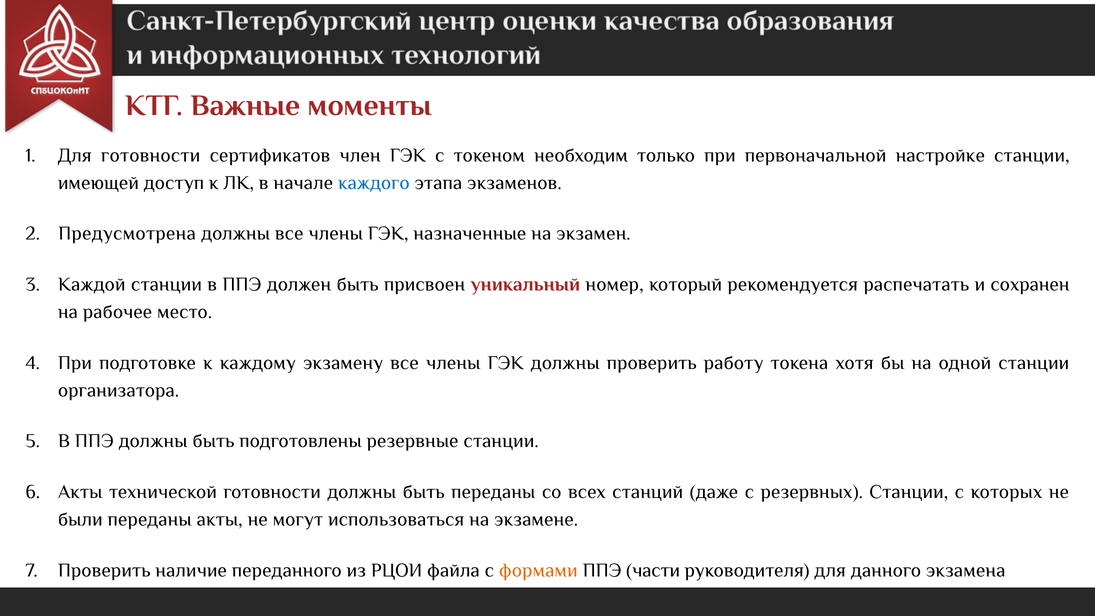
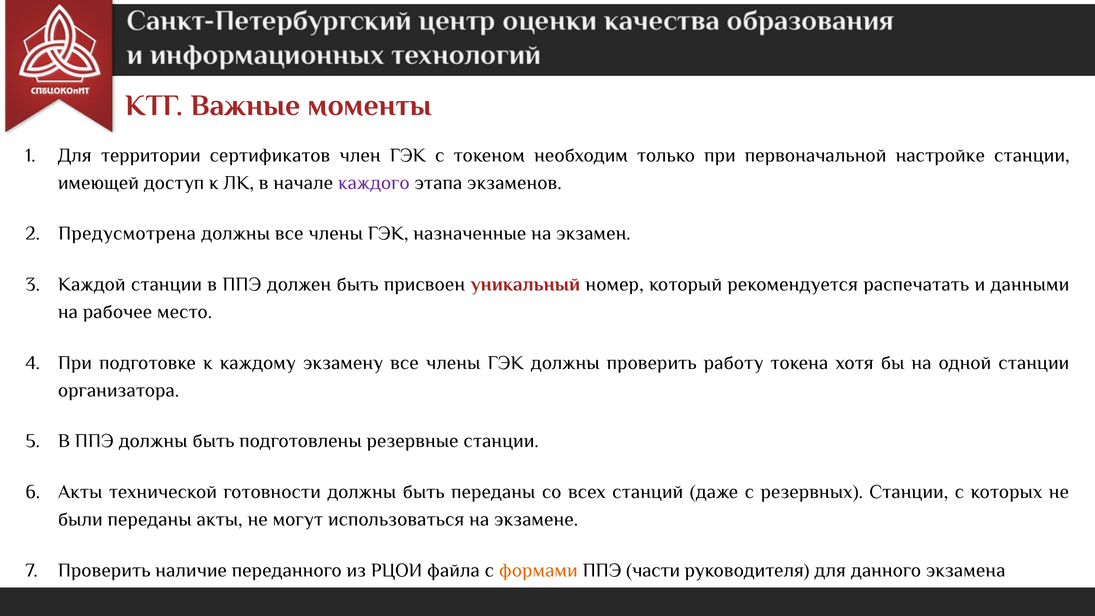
Для готовности: готовности -> территории
каждого colour: blue -> purple
сохранен: сохранен -> данными
